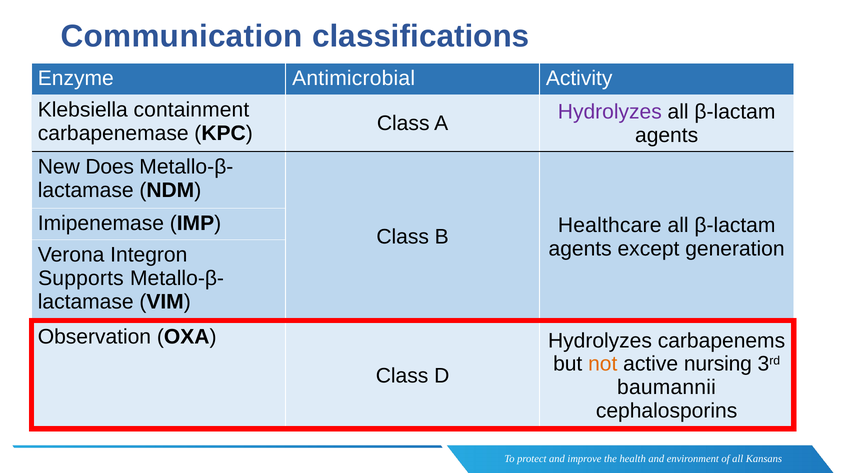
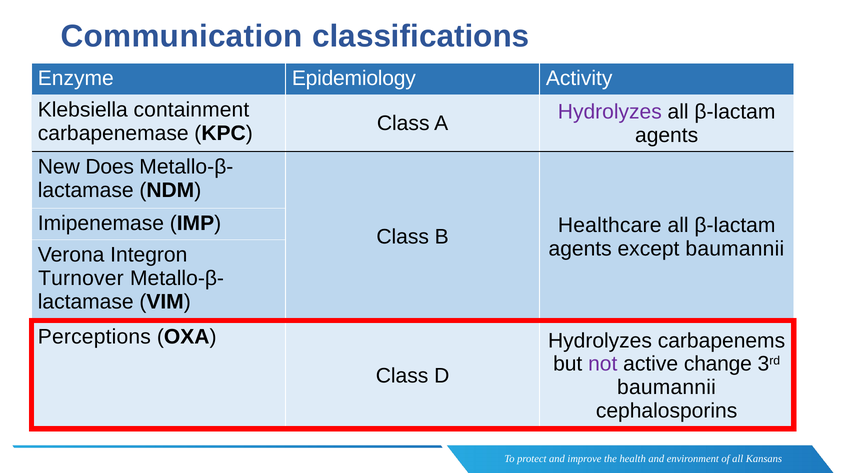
Antimicrobial: Antimicrobial -> Epidemiology
except generation: generation -> baumannii
Supports: Supports -> Turnover
Observation: Observation -> Perceptions
not colour: orange -> purple
nursing: nursing -> change
